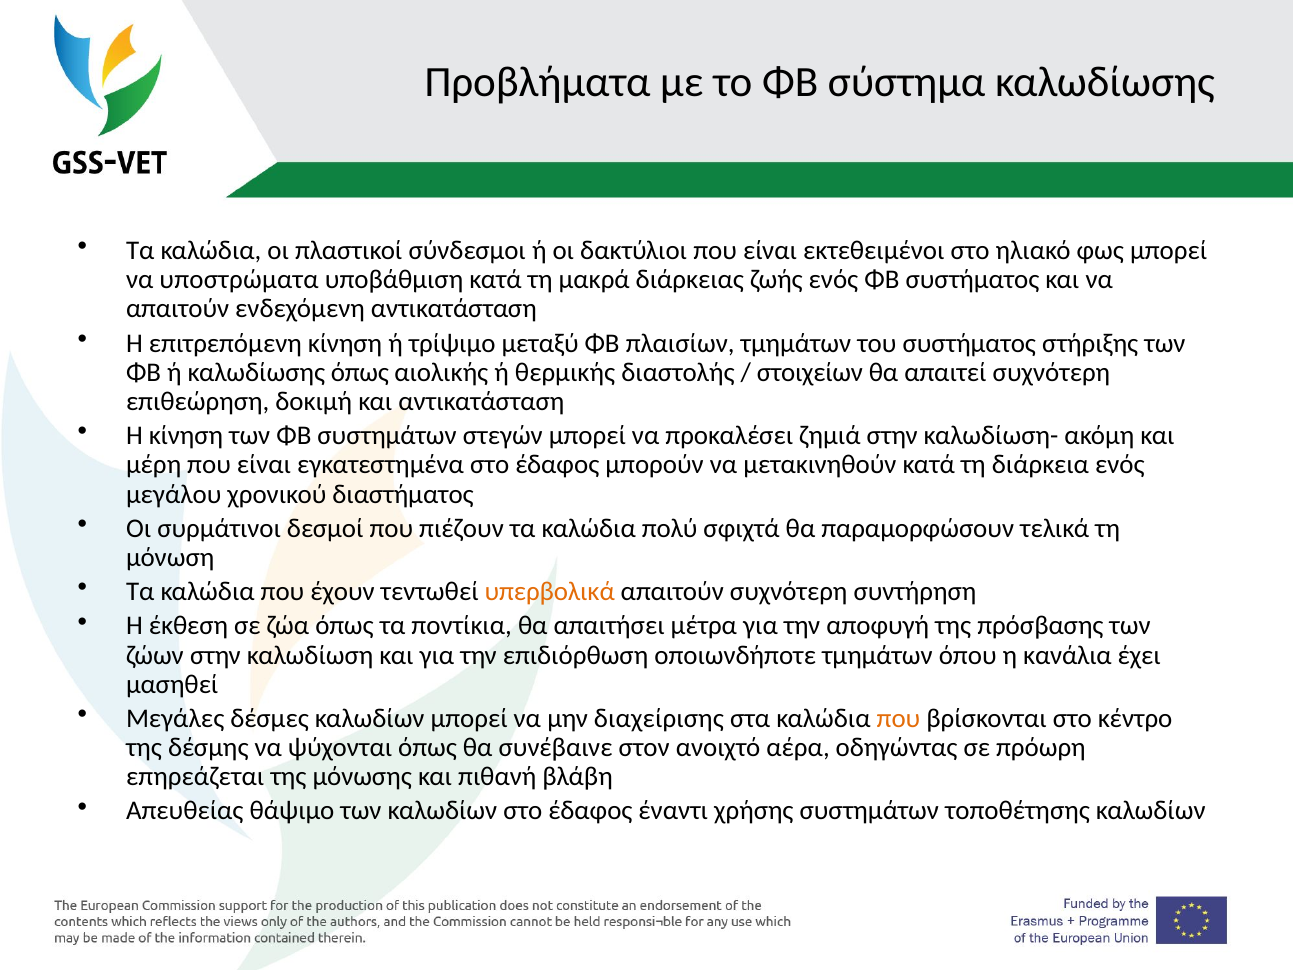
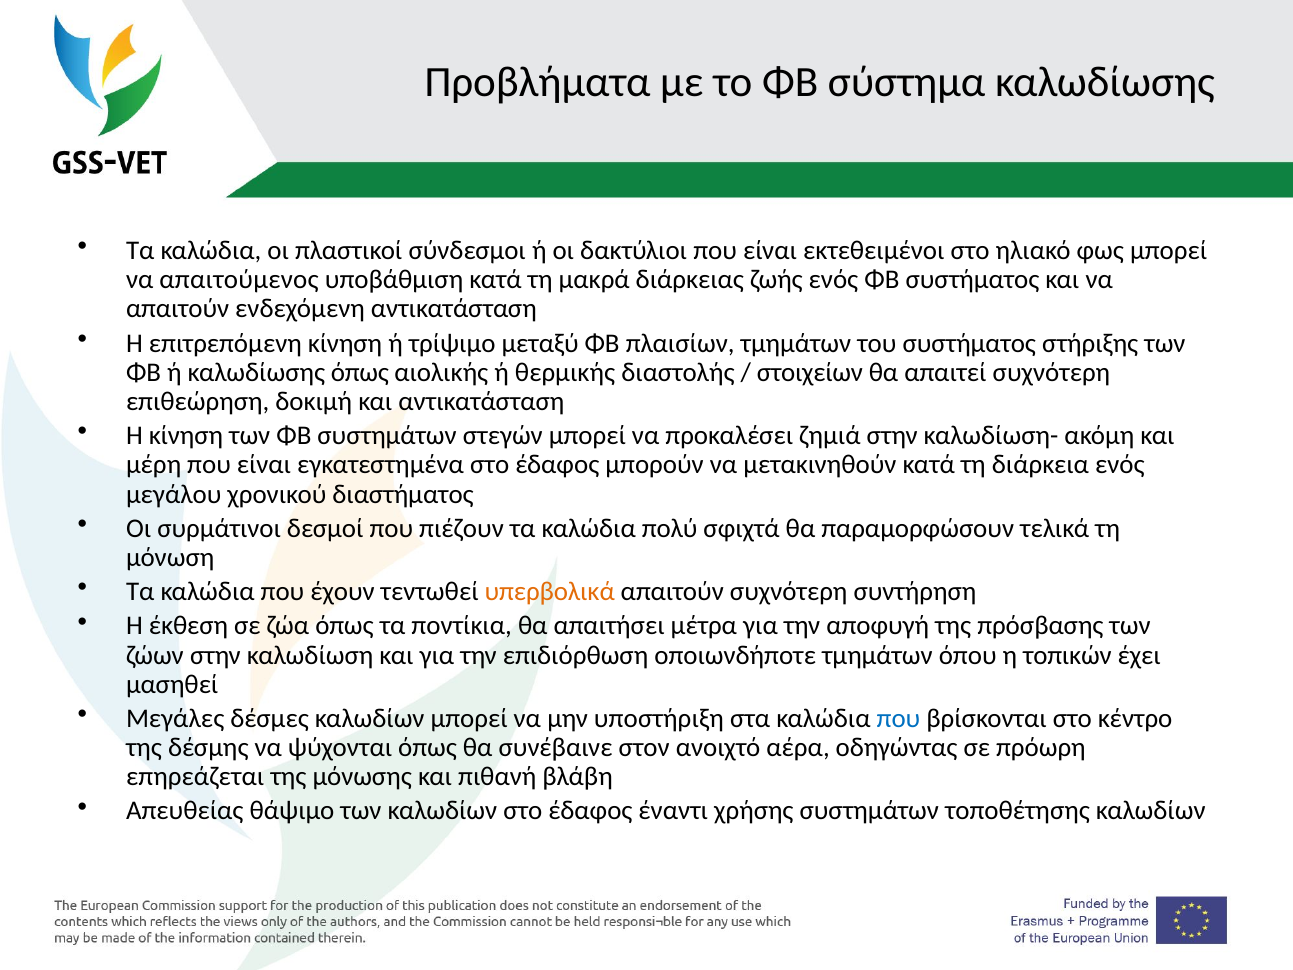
υποστρώματα: υποστρώματα -> απαιτούμενος
κανάλια: κανάλια -> τοπικών
διαχείρισης: διαχείρισης -> υποστήριξη
που at (898, 718) colour: orange -> blue
